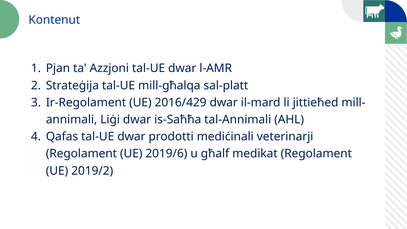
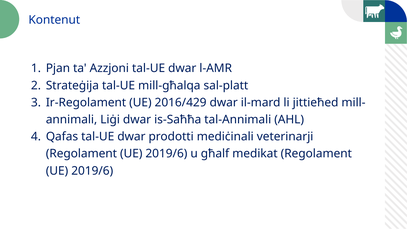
2019/2 at (92, 171): 2019/2 -> 2019/6
